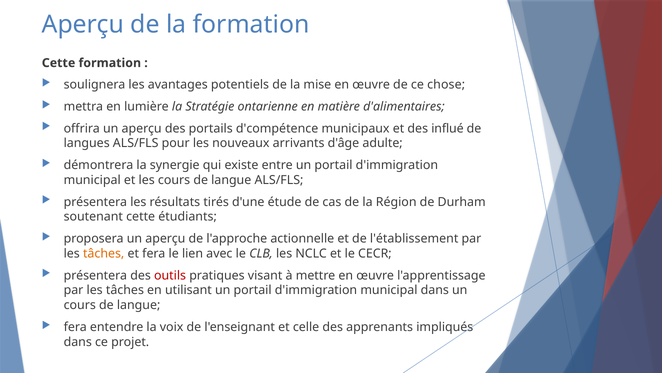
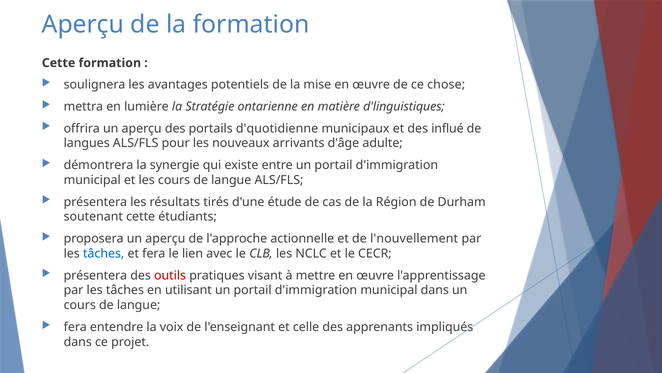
d'alimentaires: d'alimentaires -> d'linguistiques
d'compétence: d'compétence -> d'quotidienne
l'établissement: l'établissement -> l'nouvellement
tâches at (104, 253) colour: orange -> blue
